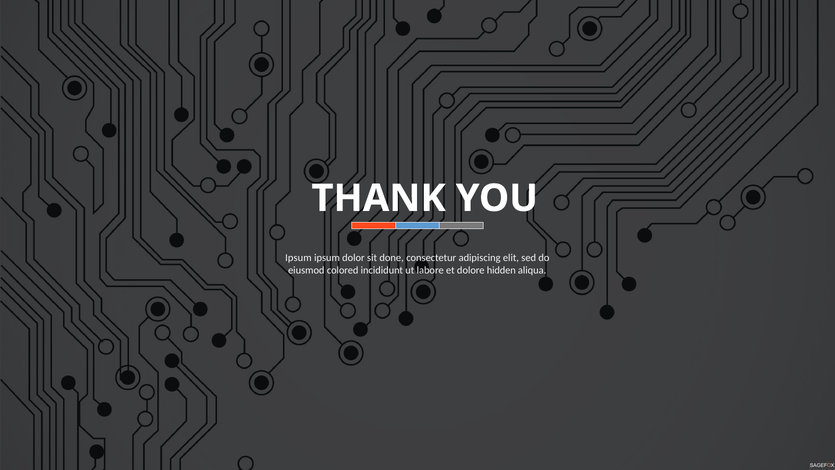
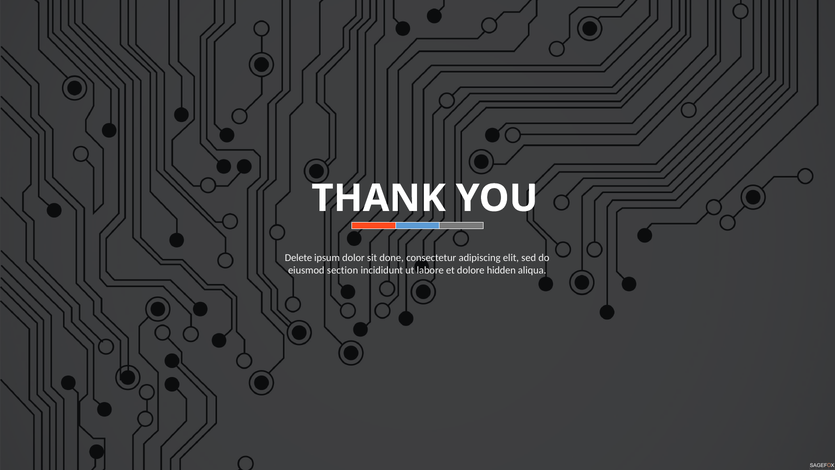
Ipsum at (298, 258): Ipsum -> Delete
colored: colored -> section
